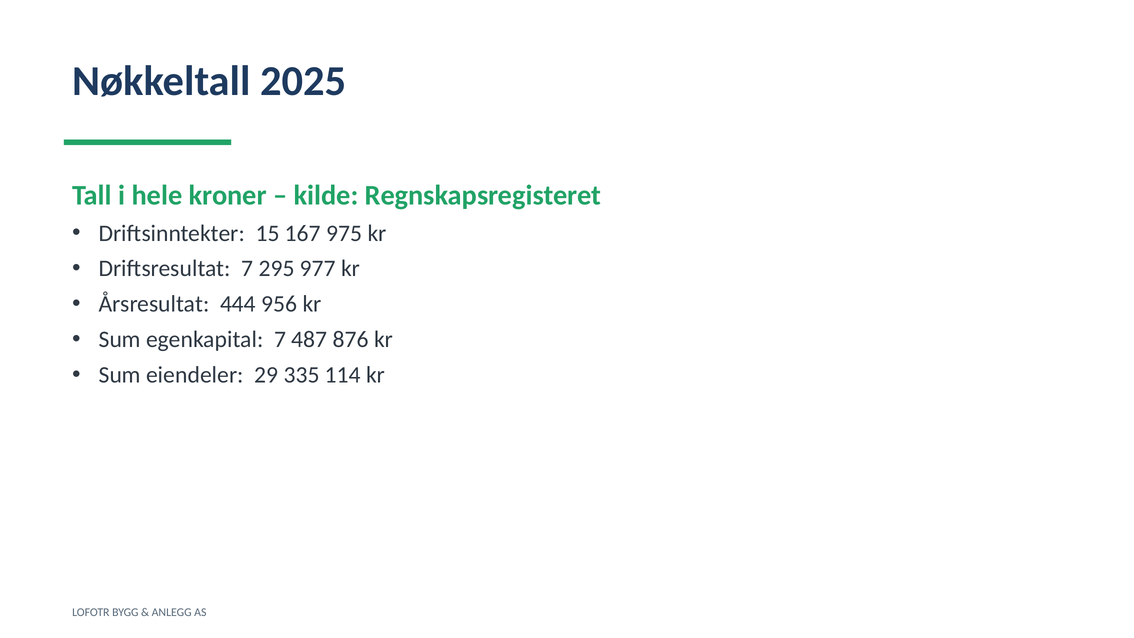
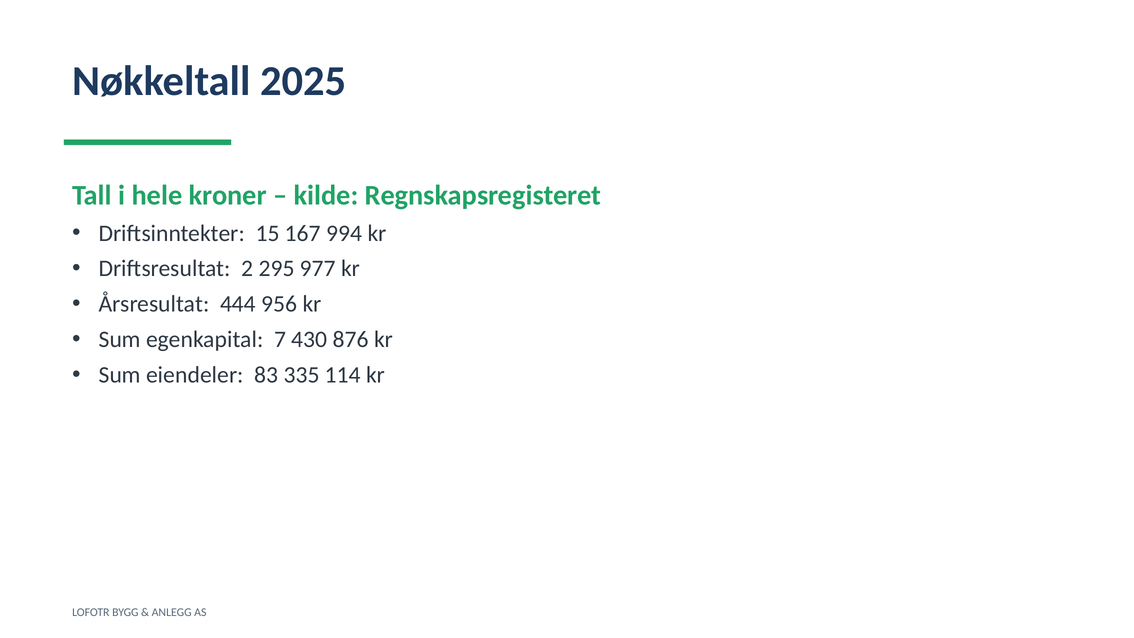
975: 975 -> 994
Driftsresultat 7: 7 -> 2
487: 487 -> 430
29: 29 -> 83
